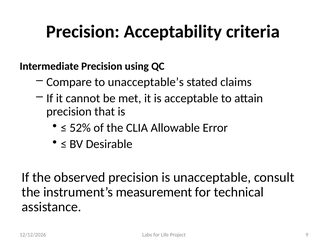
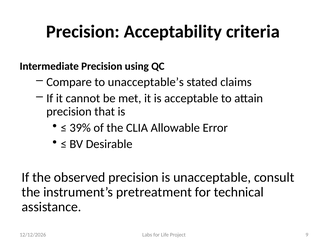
52%: 52% -> 39%
measurement: measurement -> pretreatment
